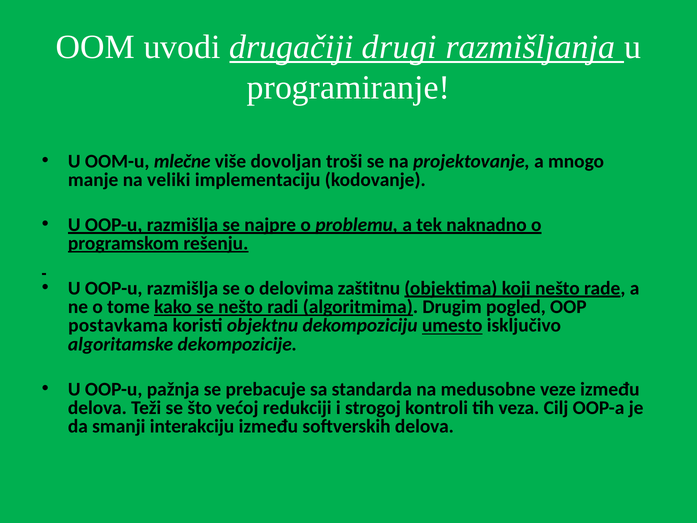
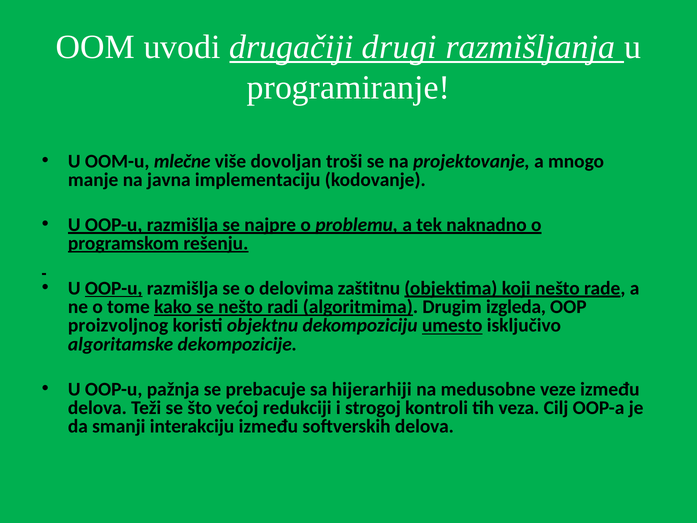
veliki: veliki -> javna
OOP-u at (114, 288) underline: none -> present
pogled: pogled -> izgleda
postavkama: postavkama -> proizvoljnog
standarda: standarda -> hijerarhiji
